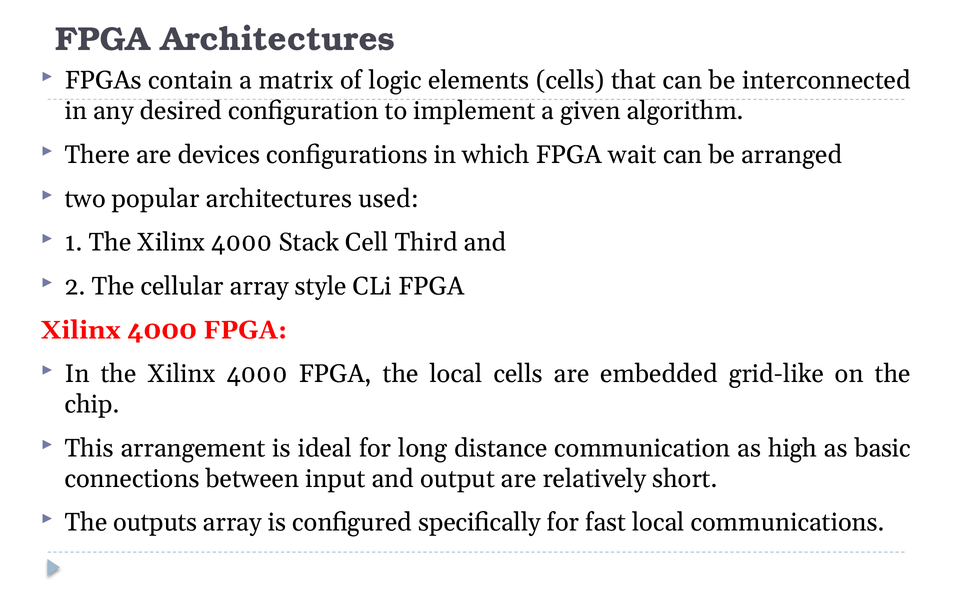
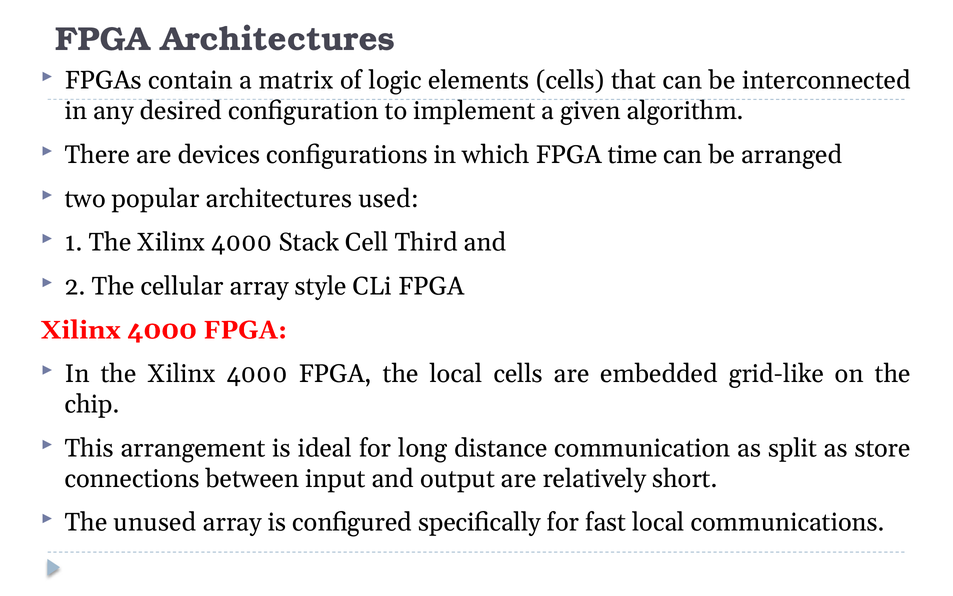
wait: wait -> time
high: high -> split
basic: basic -> store
outputs: outputs -> unused
